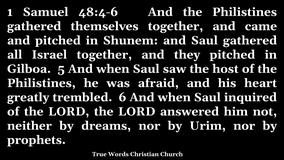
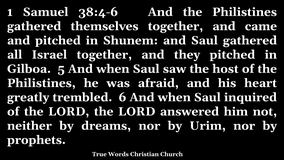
48:4-6: 48:4-6 -> 38:4-6
